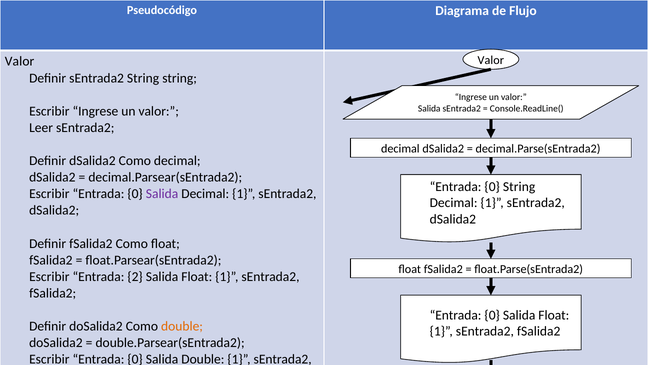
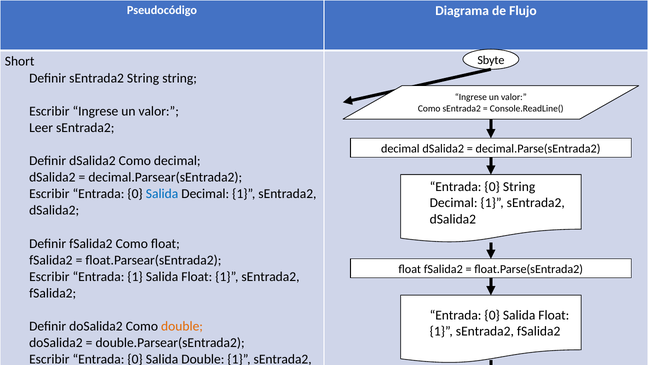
Valor at (491, 60): Valor -> Sbyte
Valor at (20, 61): Valor -> Short
Salida at (429, 109): Salida -> Como
Salida at (162, 194) colour: purple -> blue
Entrada 2: 2 -> 1
